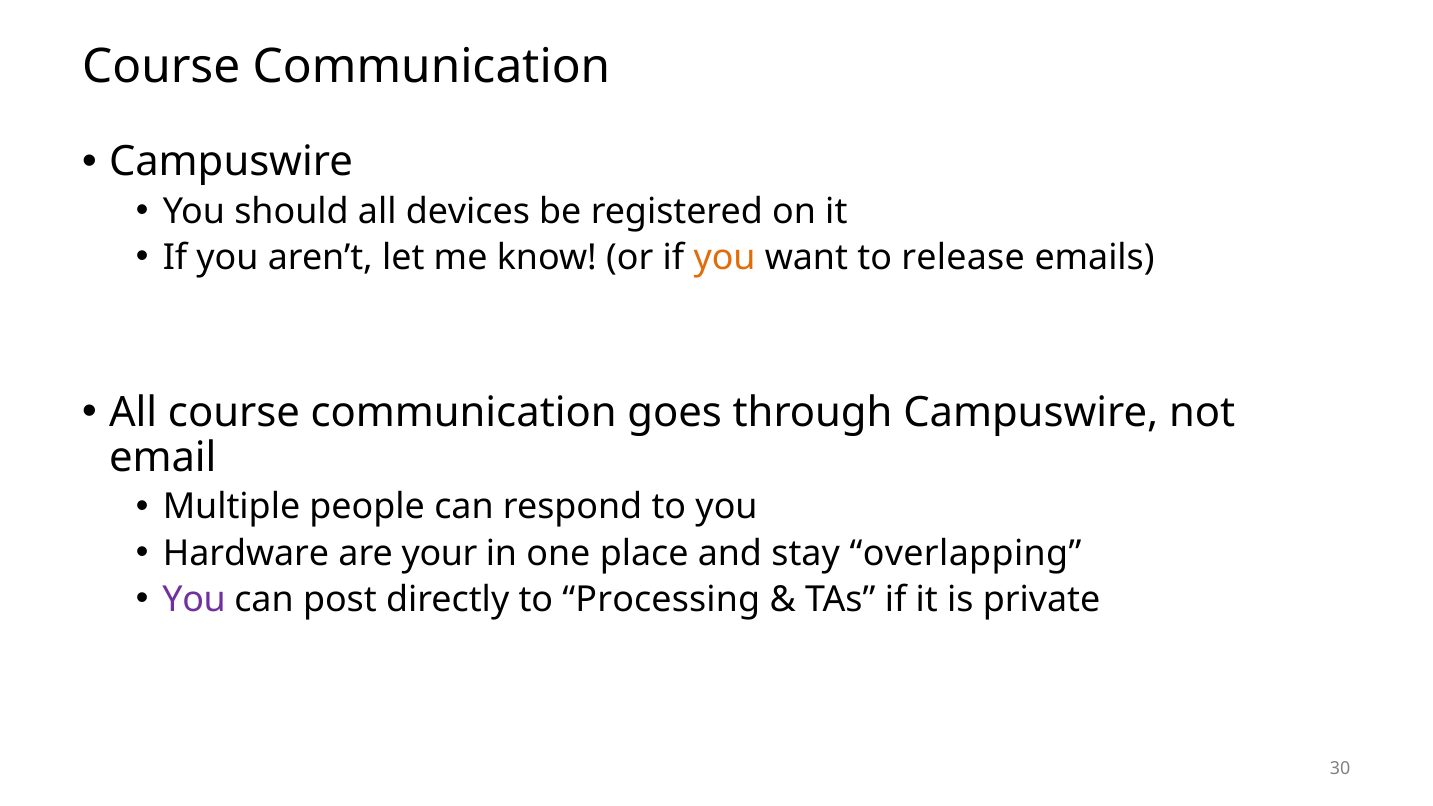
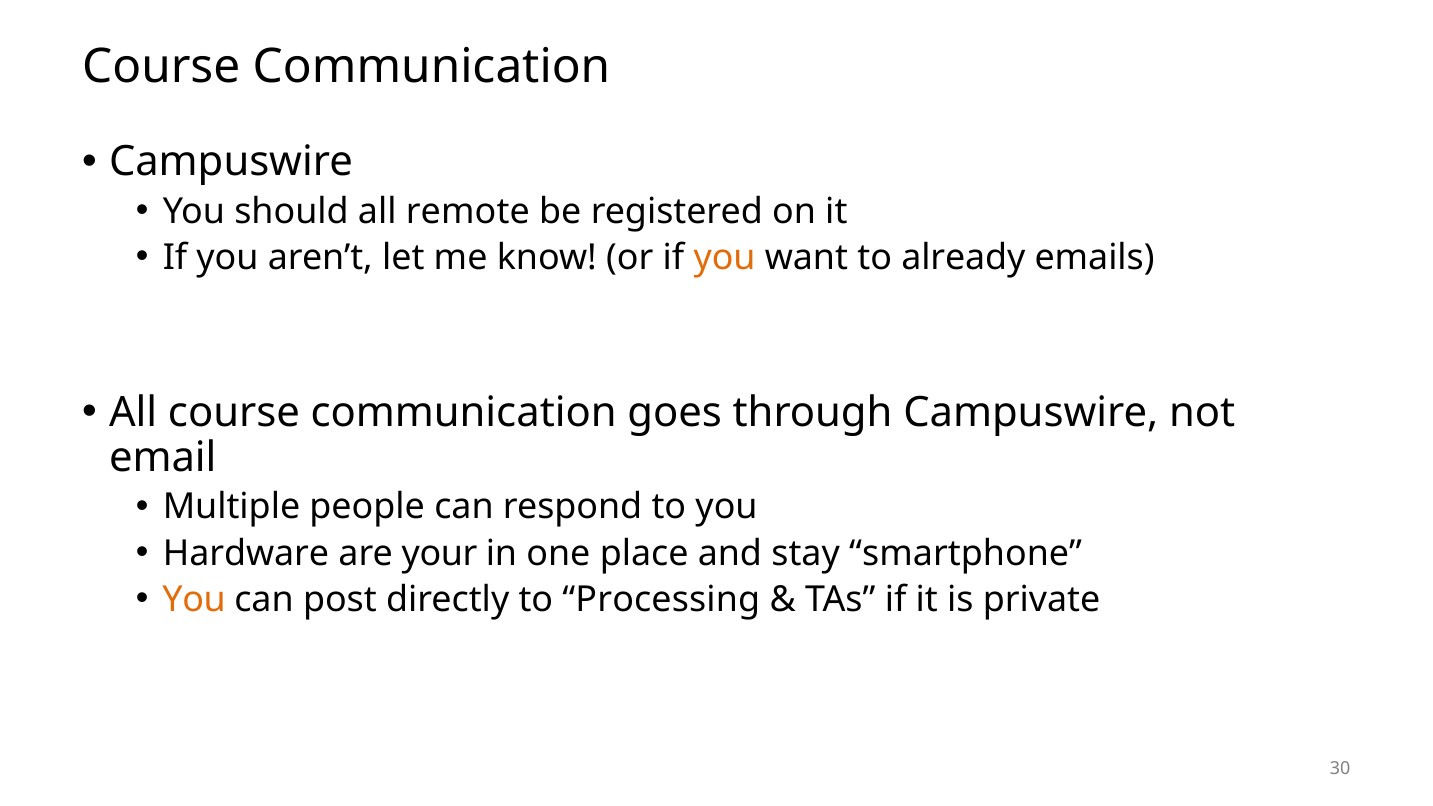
devices: devices -> remote
release: release -> already
overlapping: overlapping -> smartphone
You at (194, 599) colour: purple -> orange
